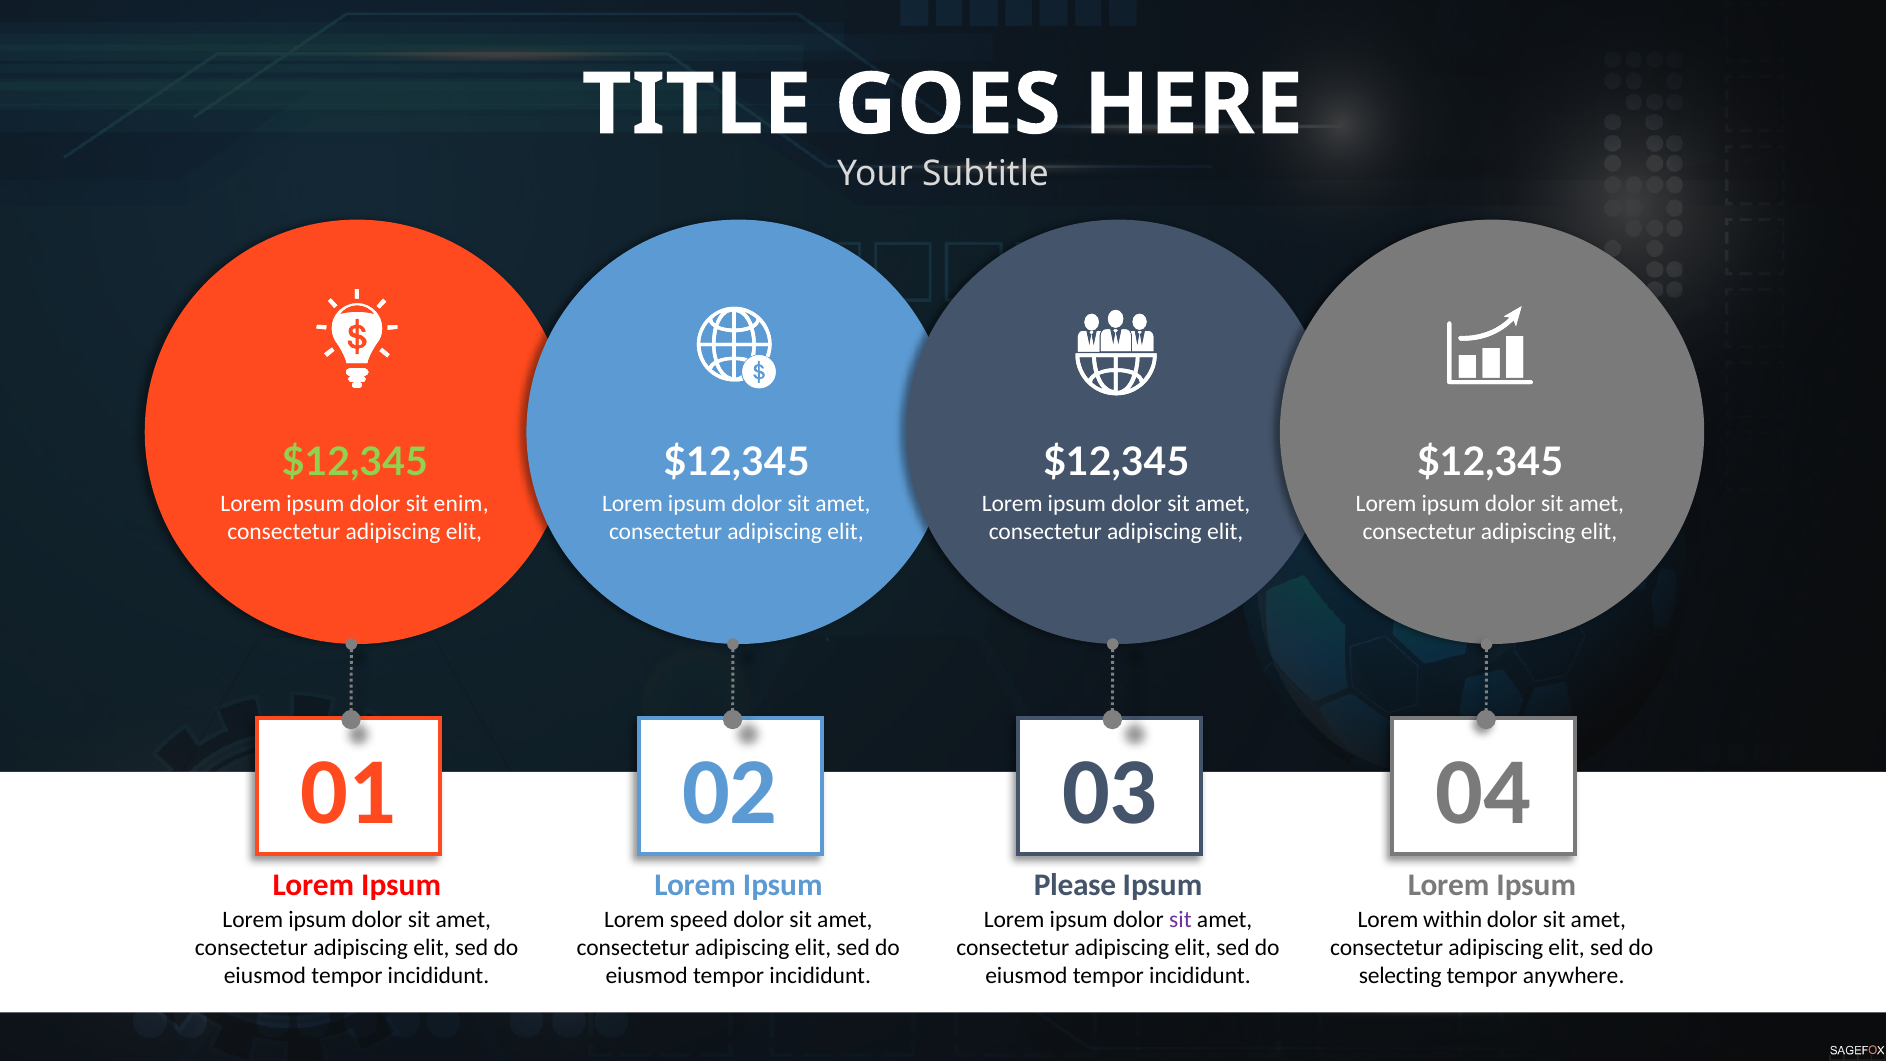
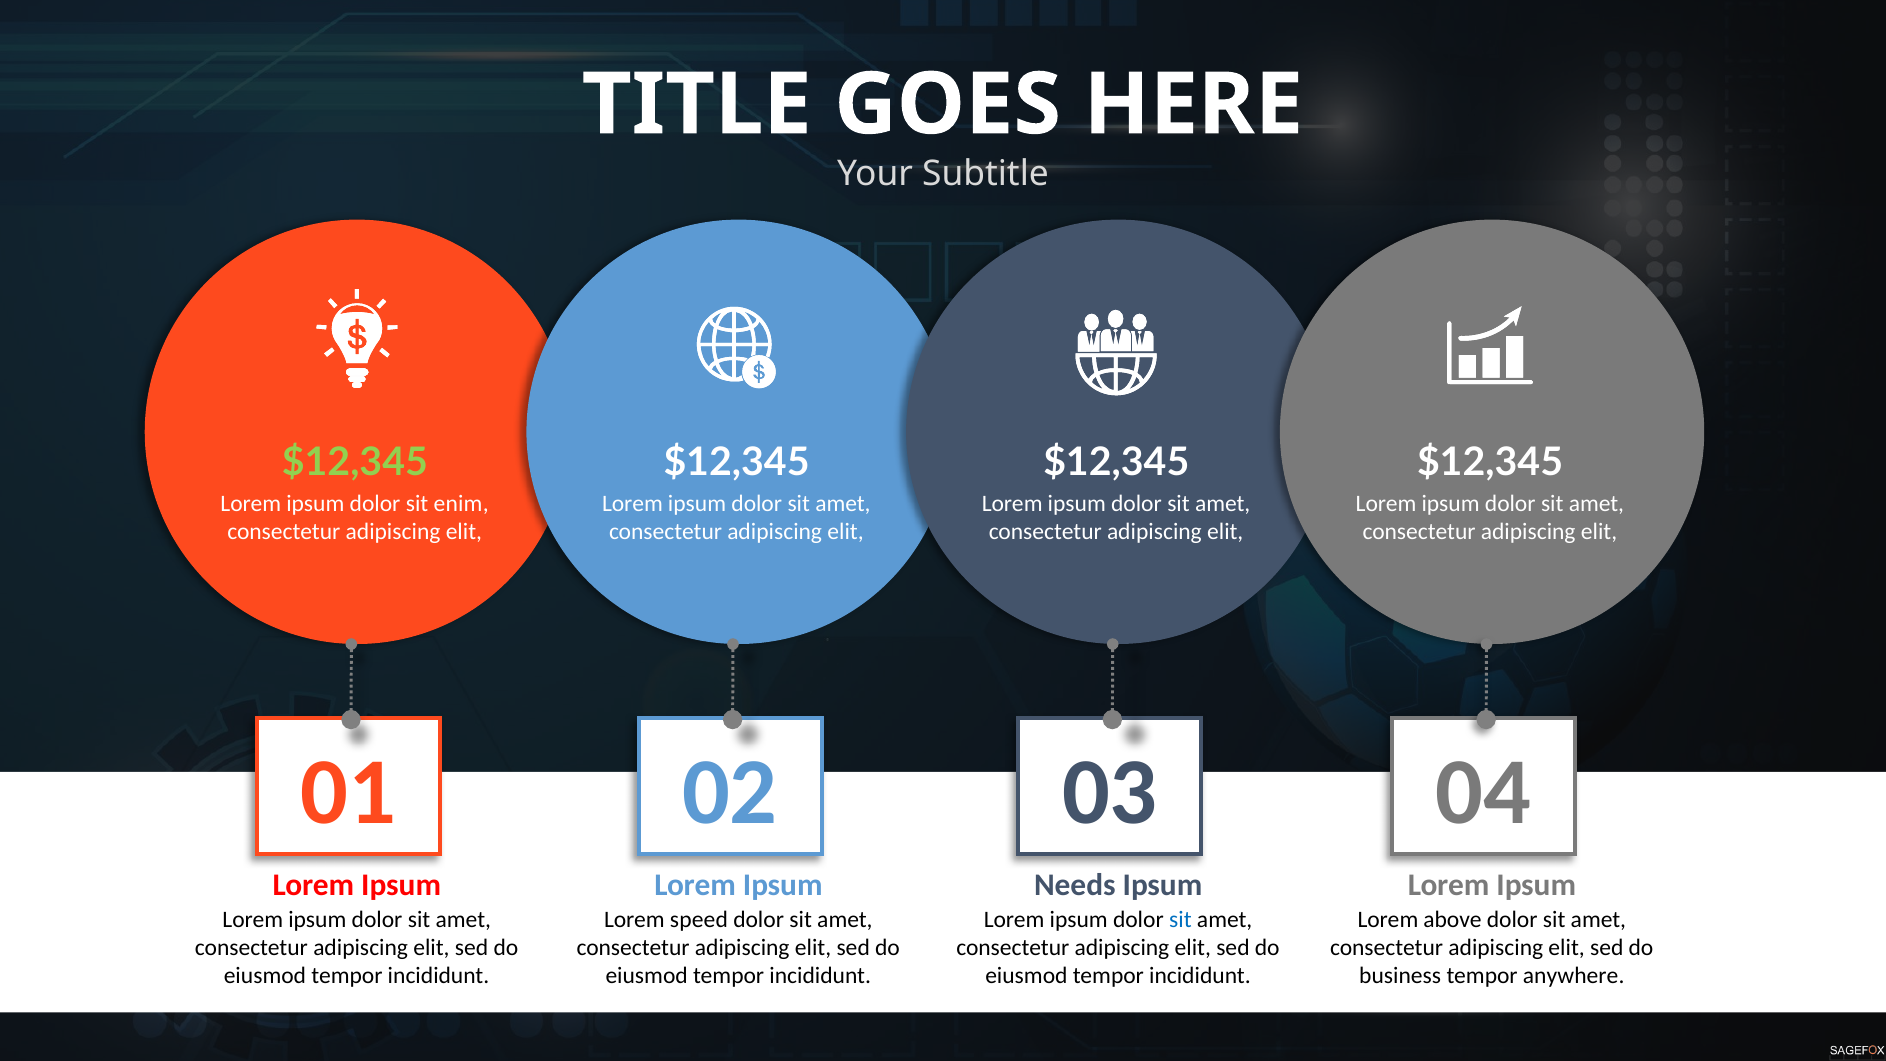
Please: Please -> Needs
sit at (1180, 919) colour: purple -> blue
within: within -> above
selecting: selecting -> business
